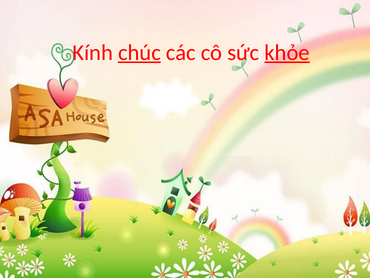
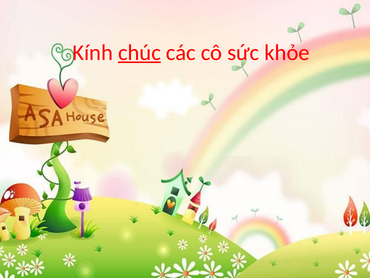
khỏe underline: present -> none
